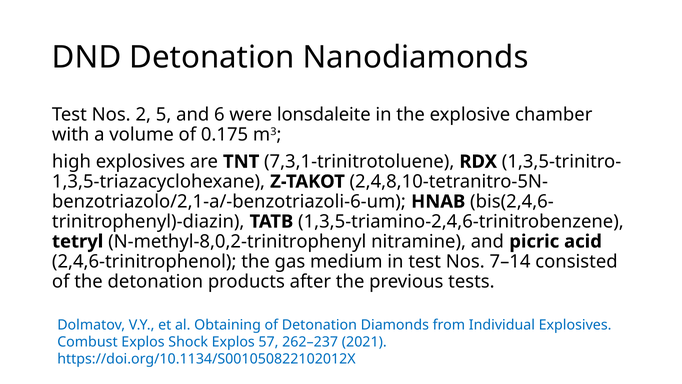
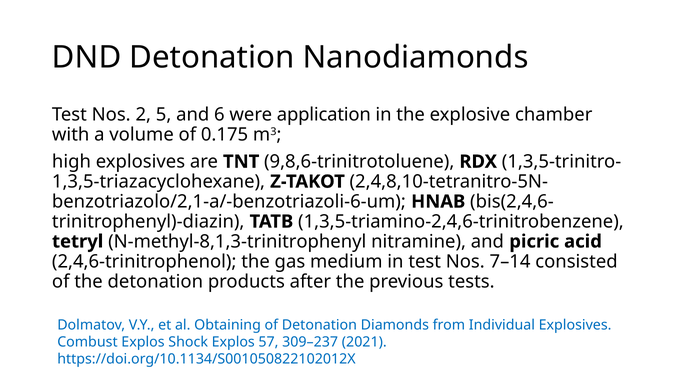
lonsdaleite: lonsdaleite -> application
7,3,1-trinitrotoluene: 7,3,1-trinitrotoluene -> 9,8,6-trinitrotoluene
N-methyl-8,0,2-trinitrophenyl: N-methyl-8,0,2-trinitrophenyl -> N-methyl-8,1,3-trinitrophenyl
262–237: 262–237 -> 309–237
